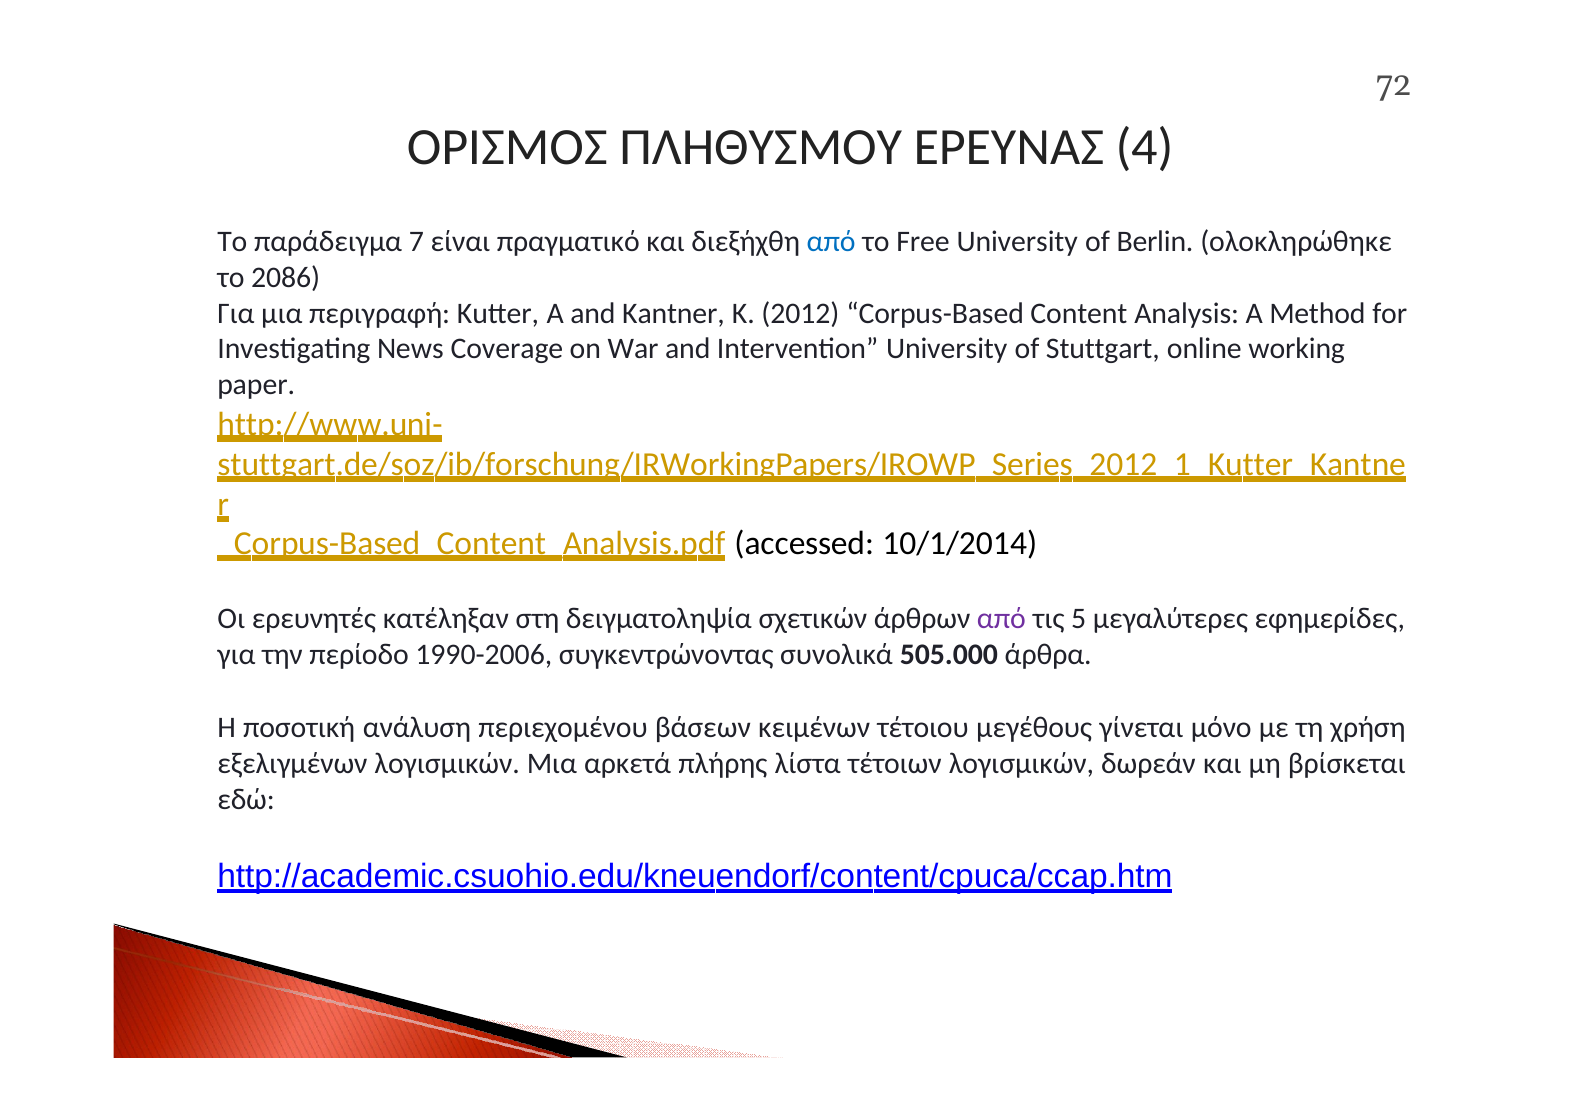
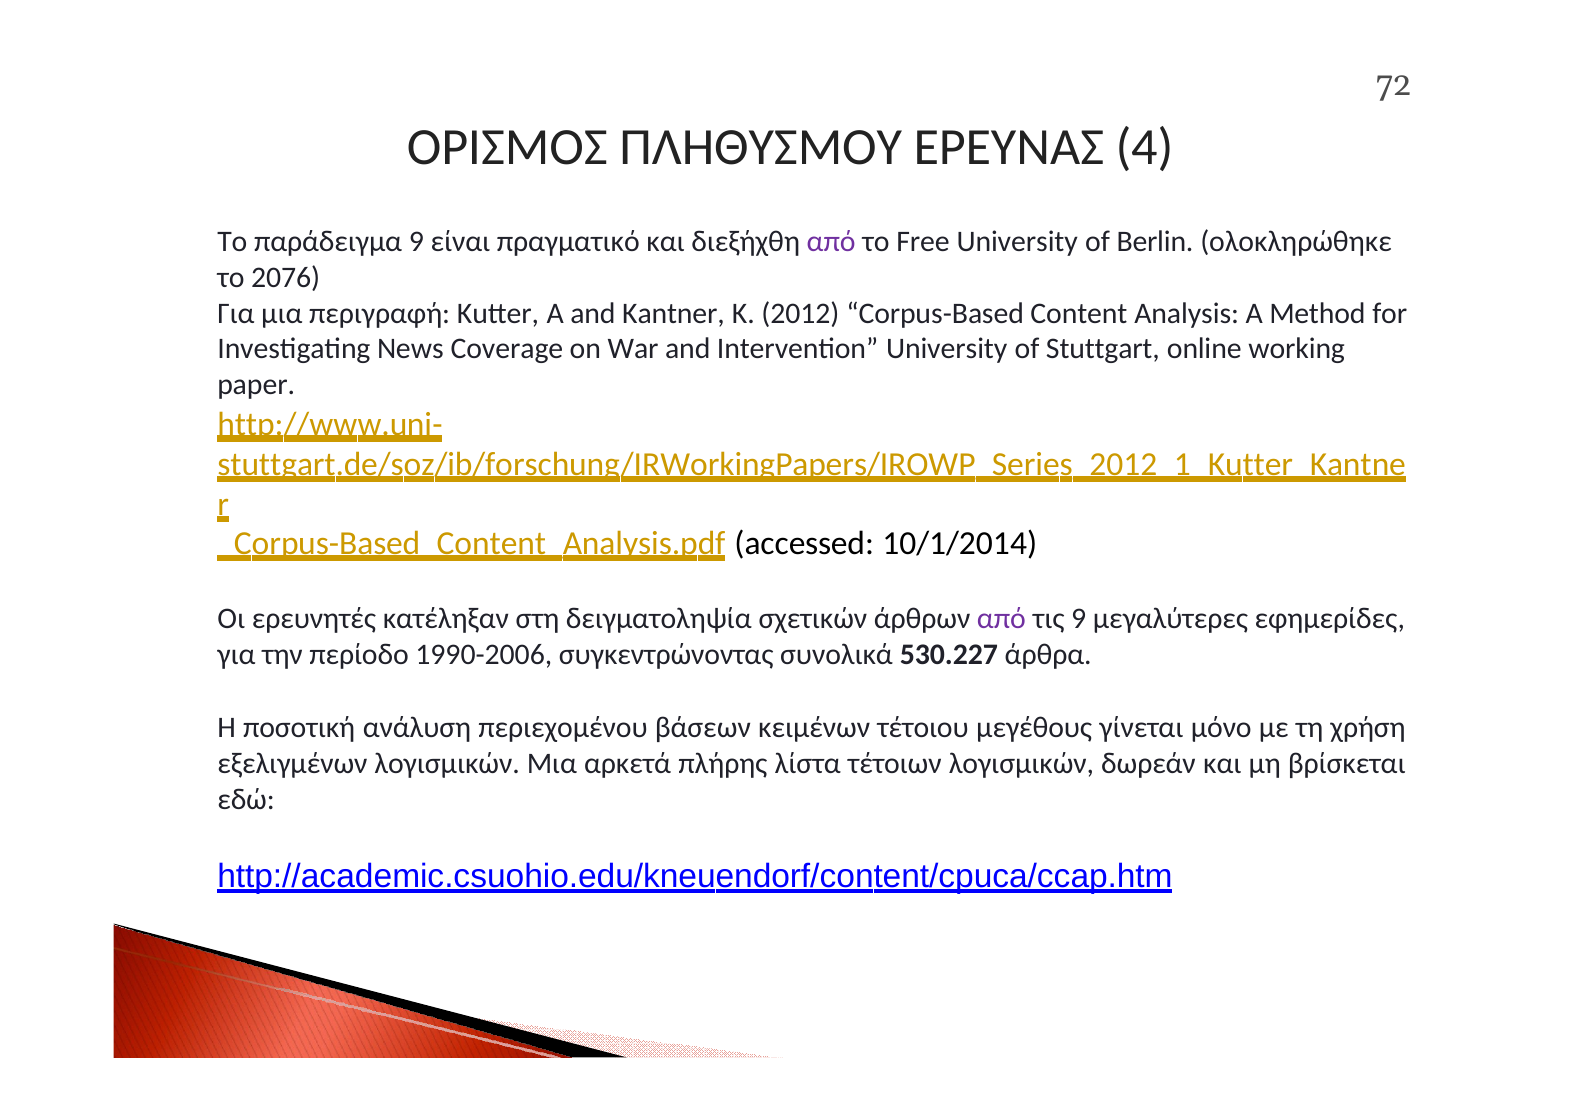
παράδειγμα 7: 7 -> 9
από at (831, 242) colour: blue -> purple
2086: 2086 -> 2076
τις 5: 5 -> 9
505.000: 505.000 -> 530.227
